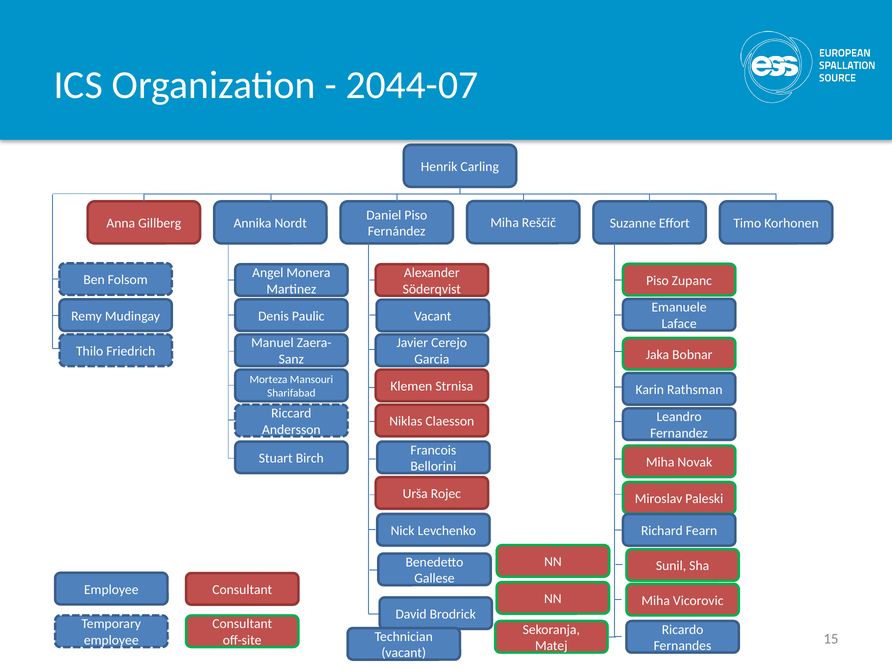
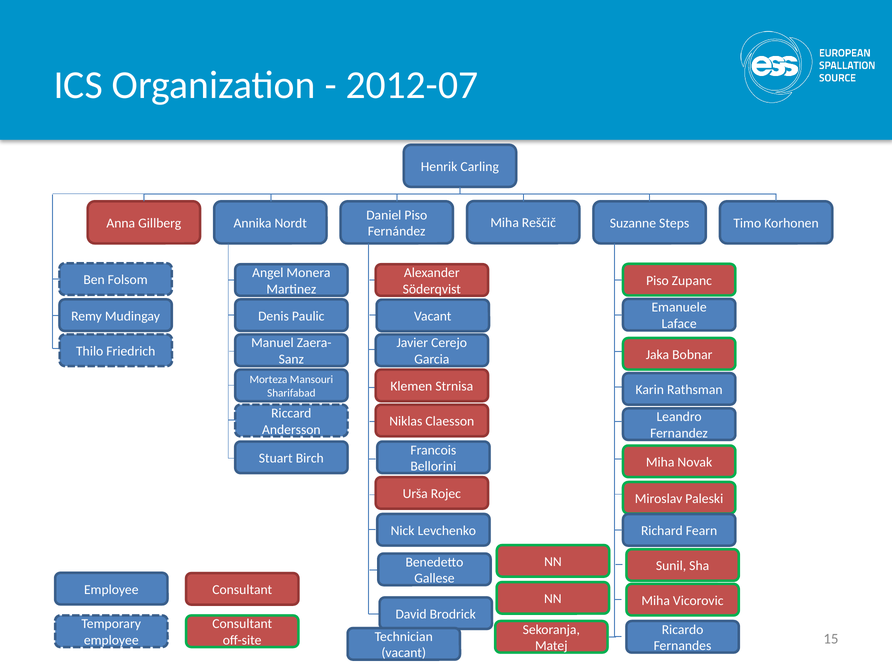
2044-07: 2044-07 -> 2012-07
Effort: Effort -> Steps
